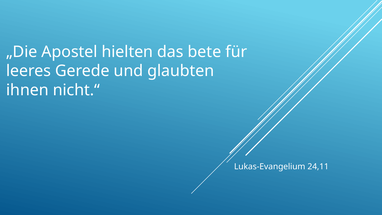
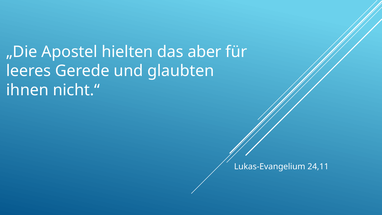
bete: bete -> aber
